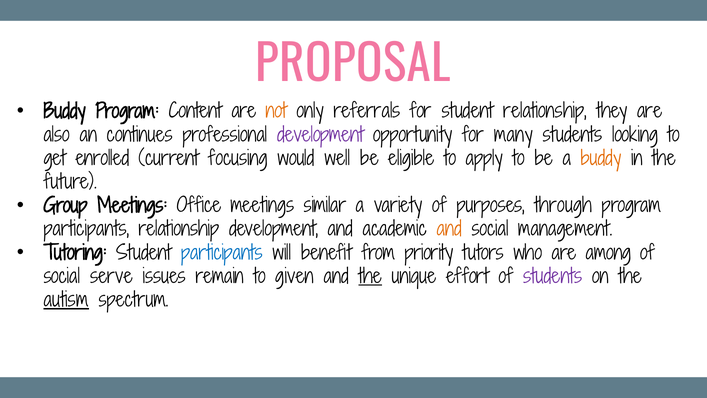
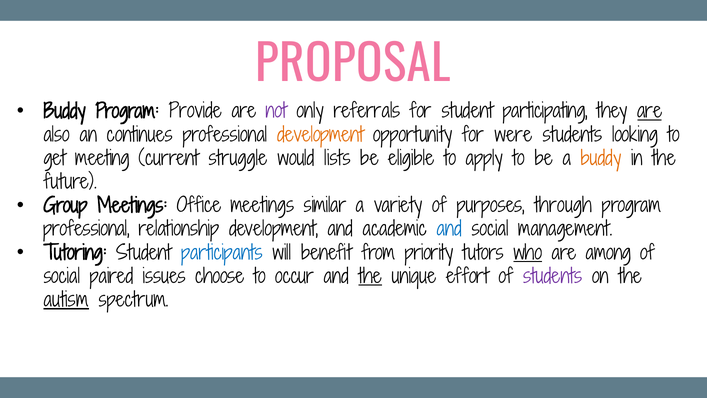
Content: Content -> Provide
not colour: orange -> purple
student relationship: relationship -> participating
are at (650, 111) underline: none -> present
development at (320, 135) colour: purple -> orange
many: many -> were
enrolled: enrolled -> meeting
focusing: focusing -> struggle
well: well -> lists
participants at (86, 229): participants -> professional
and at (449, 229) colour: orange -> blue
who underline: none -> present
serve: serve -> paired
remain: remain -> choose
given: given -> occur
